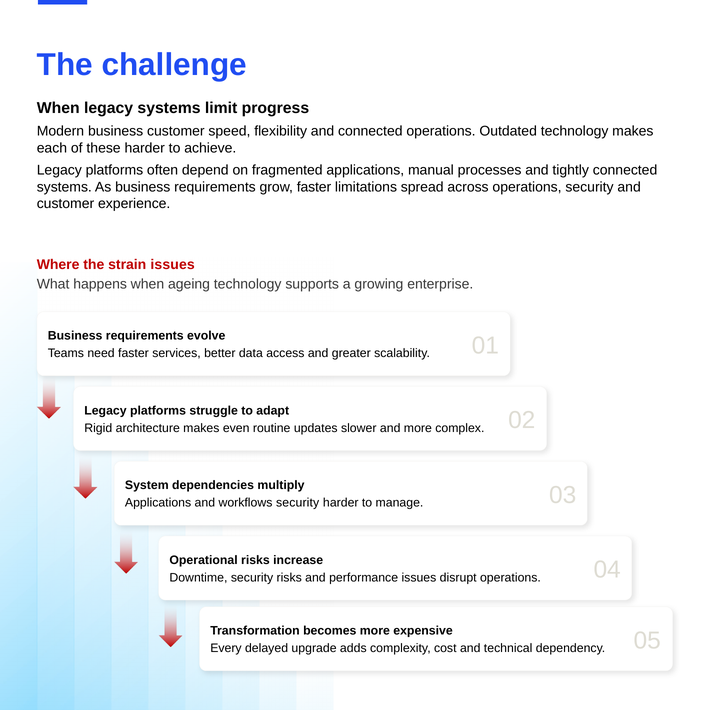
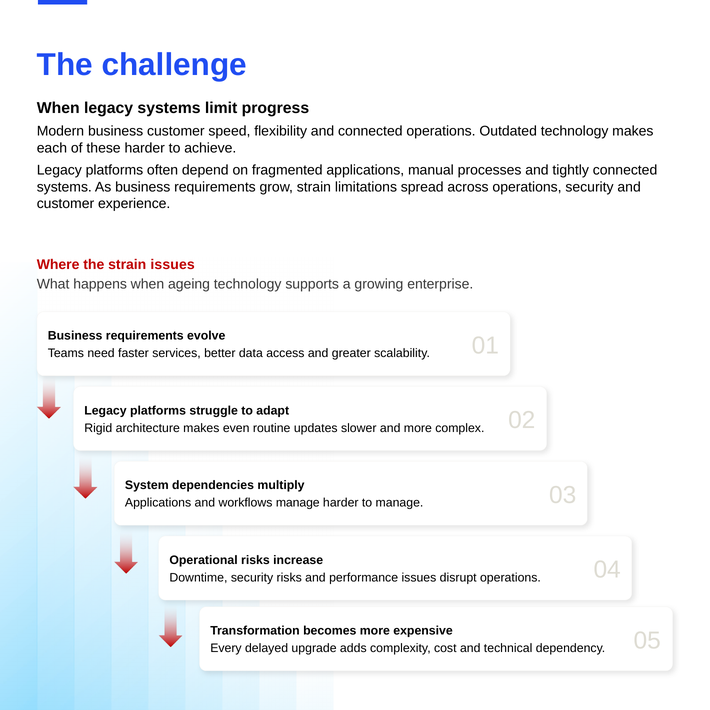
grow faster: faster -> strain
workflows security: security -> manage
